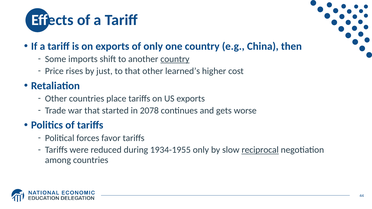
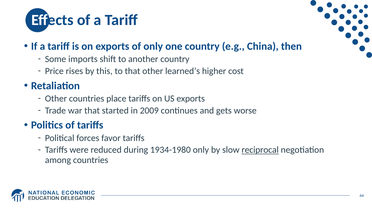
country at (175, 59) underline: present -> none
just: just -> this
2078: 2078 -> 2009
1934-1955: 1934-1955 -> 1934-1980
